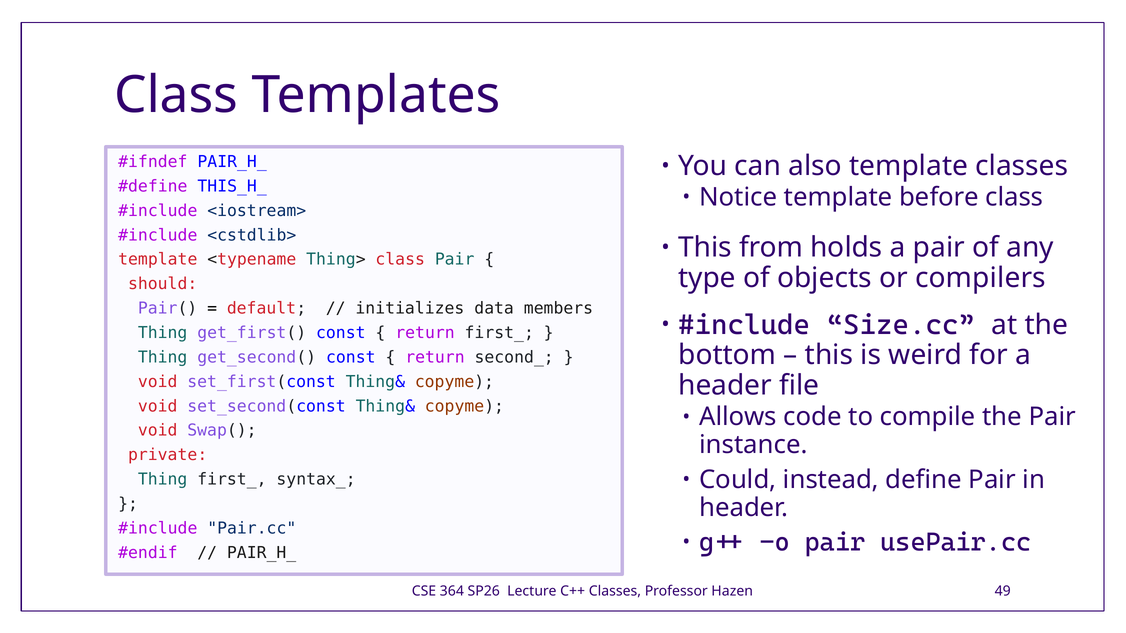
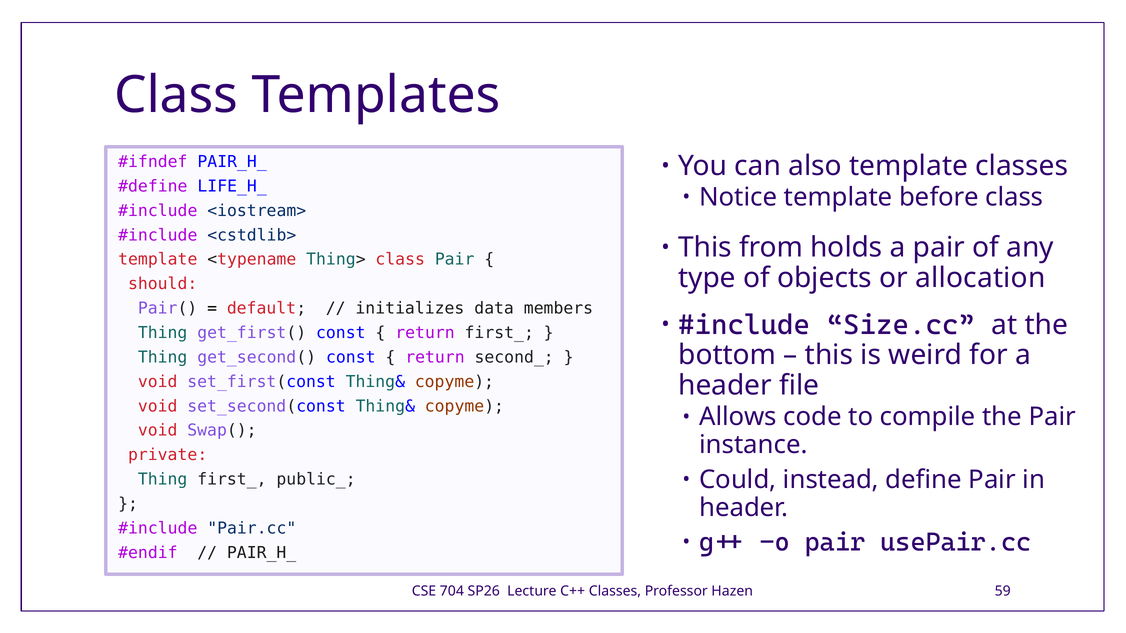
THIS_H_: THIS_H_ -> LIFE_H_
compilers: compilers -> allocation
syntax_: syntax_ -> public_
364: 364 -> 704
49: 49 -> 59
